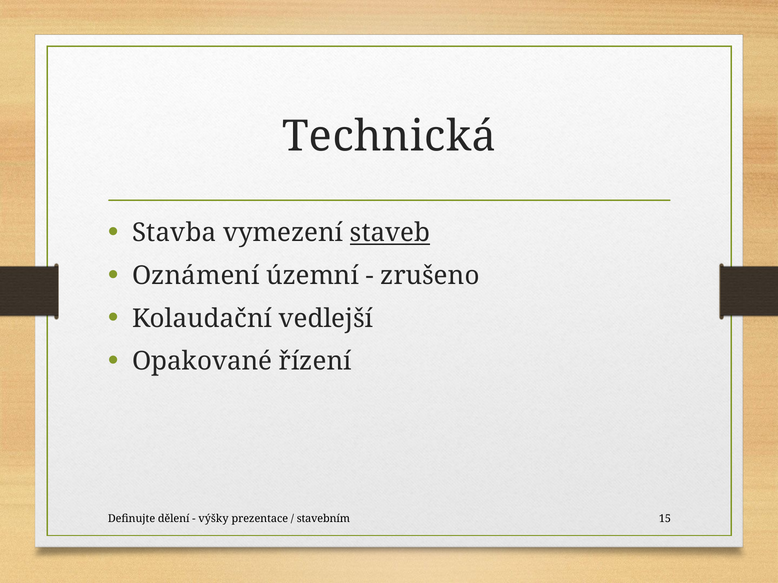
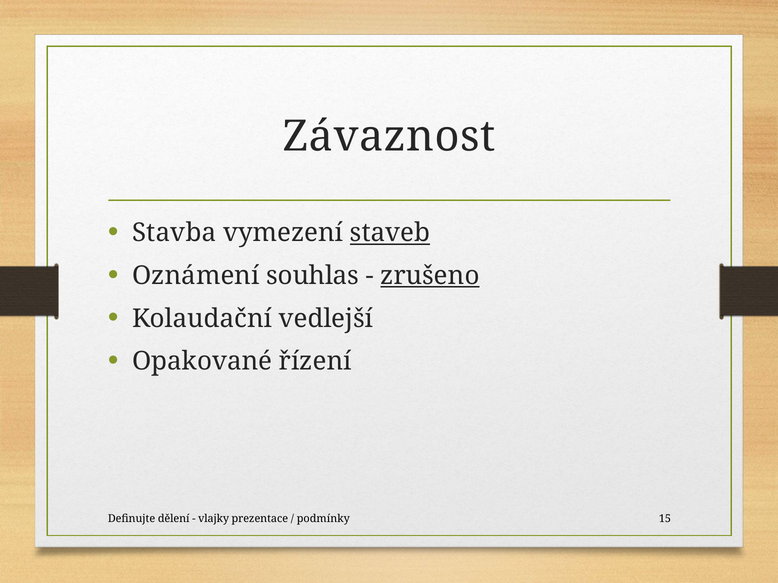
Technická: Technická -> Závaznost
územní: územní -> souhlas
zrušeno underline: none -> present
výšky: výšky -> vlajky
stavebním: stavebním -> podmínky
